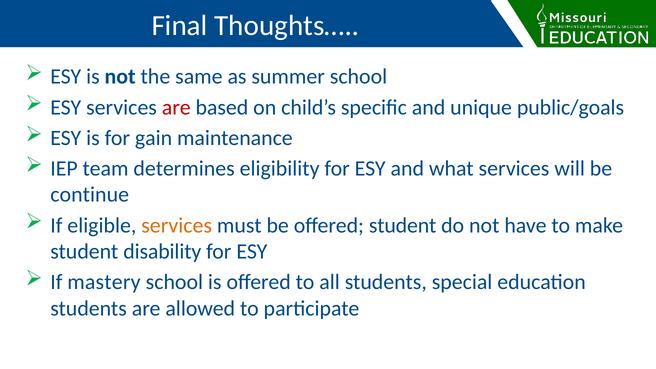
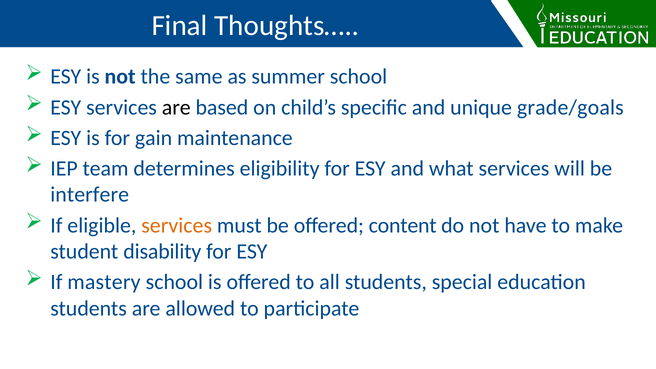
are at (176, 107) colour: red -> black
public/goals: public/goals -> grade/goals
continue: continue -> interfere
offered student: student -> content
